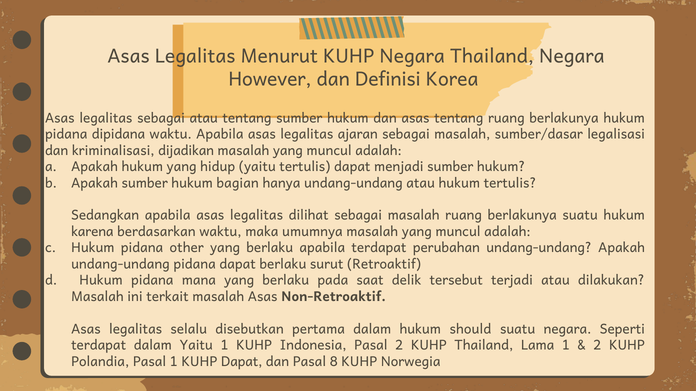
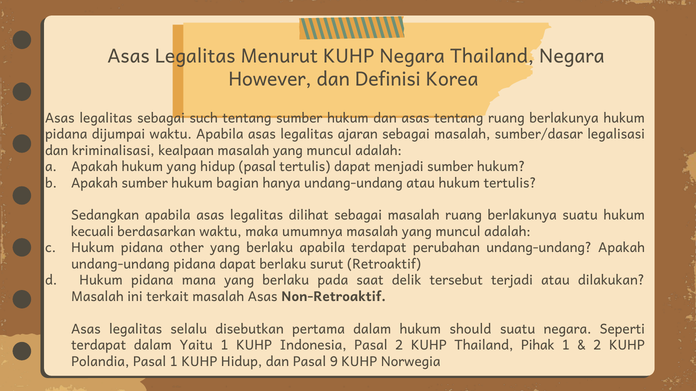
sebagai atau: atau -> such
dipidana: dipidana -> dijumpai
dijadikan: dijadikan -> kealpaan
hidup yaitu: yaitu -> pasal
karena: karena -> kecuali
Lama: Lama -> Pihak
KUHP Dapat: Dapat -> Hidup
8: 8 -> 9
